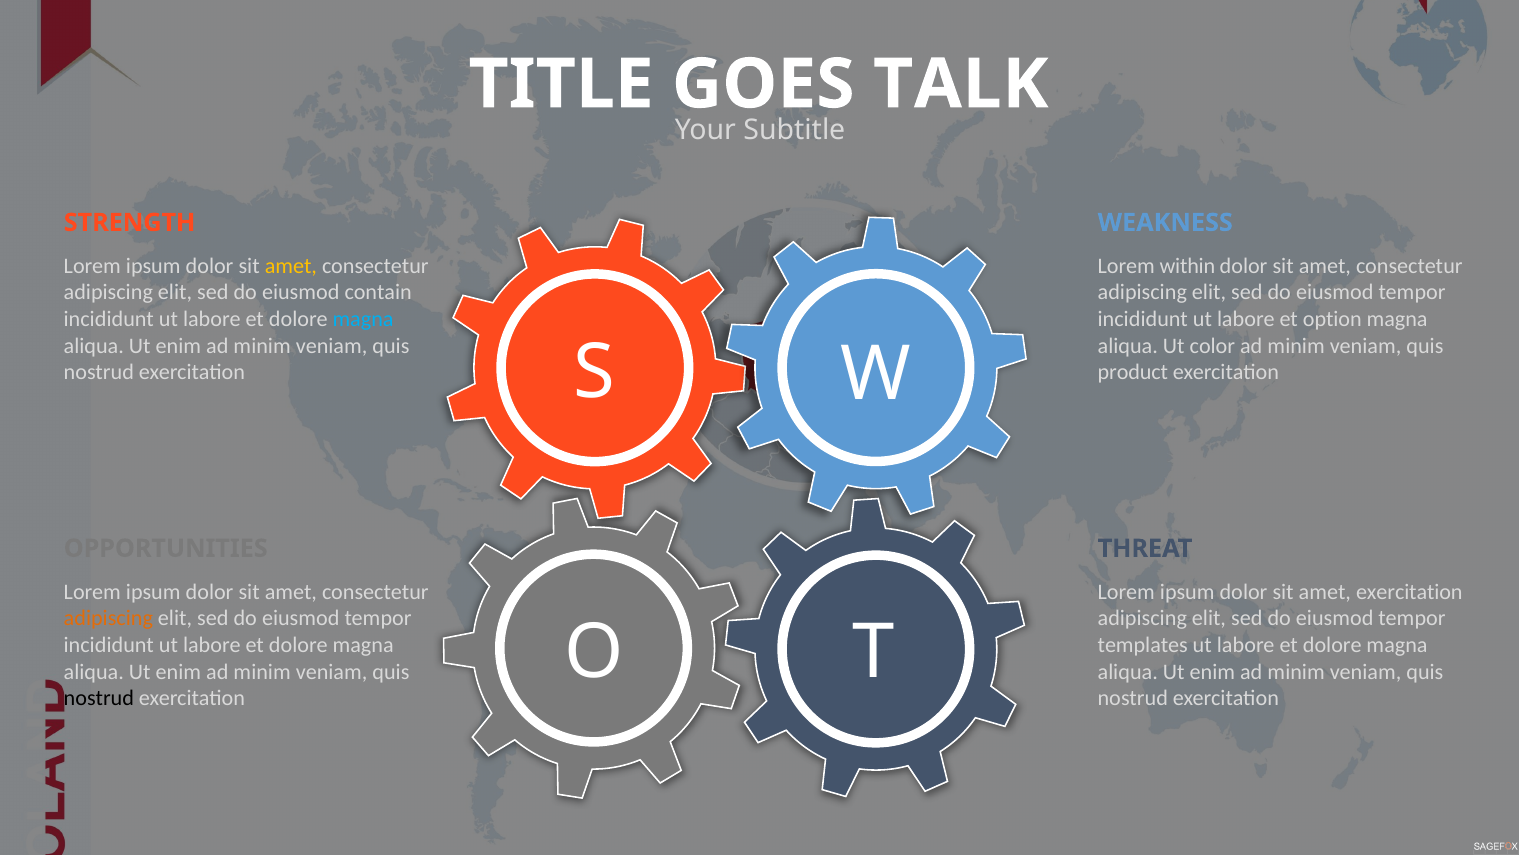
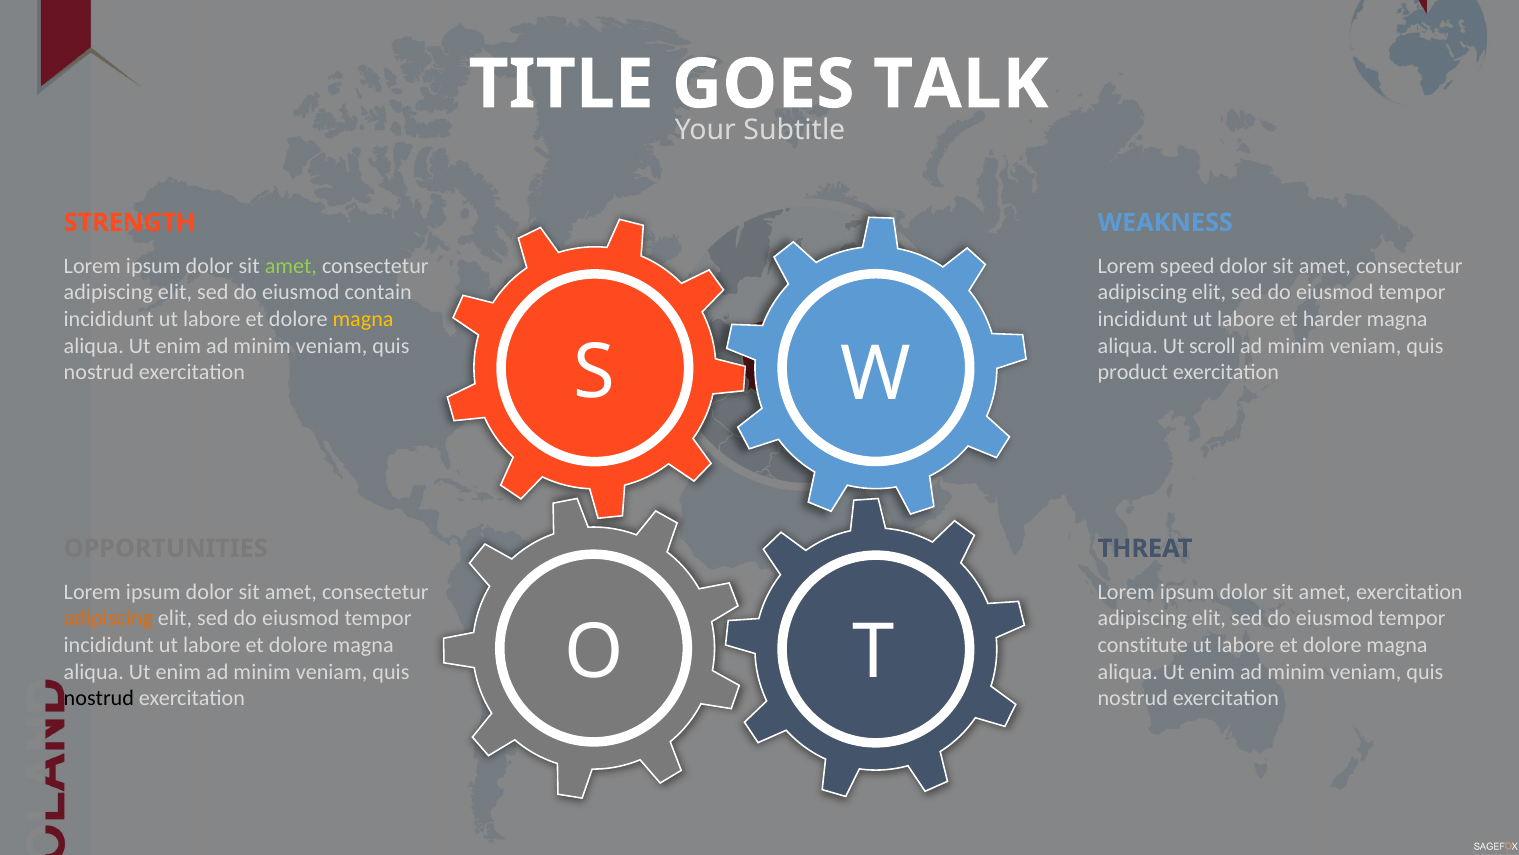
amet at (291, 266) colour: yellow -> light green
within: within -> speed
magna at (363, 319) colour: light blue -> yellow
option: option -> harder
color: color -> scroll
templates: templates -> constitute
